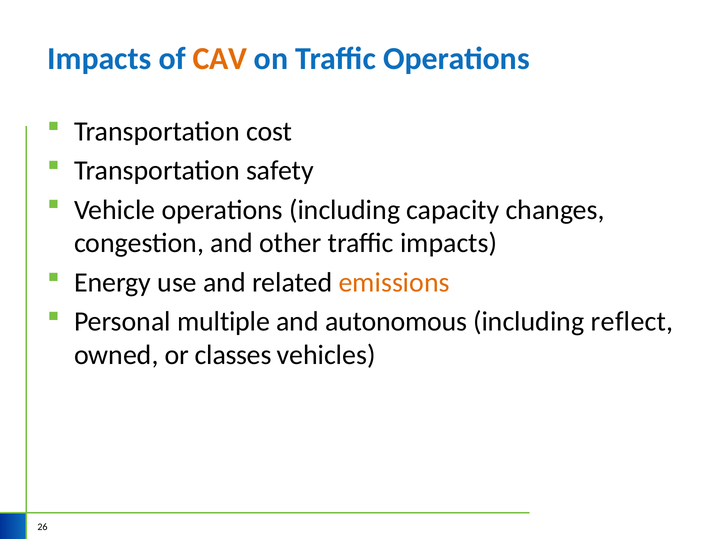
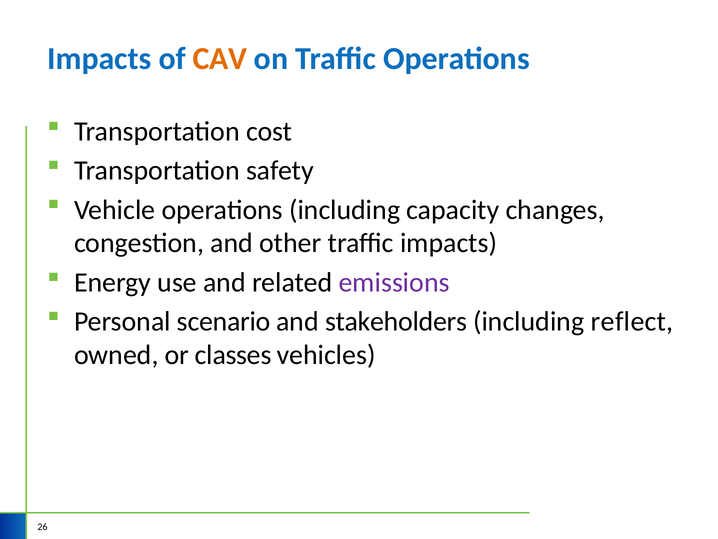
emissions colour: orange -> purple
multiple: multiple -> scenario
autonomous: autonomous -> stakeholders
